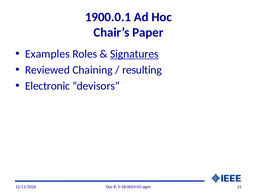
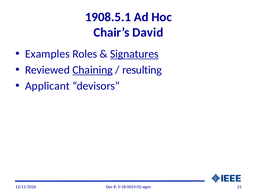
1900.0.1: 1900.0.1 -> 1908.5.1
Paper: Paper -> David
Chaining underline: none -> present
Electronic: Electronic -> Applicant
